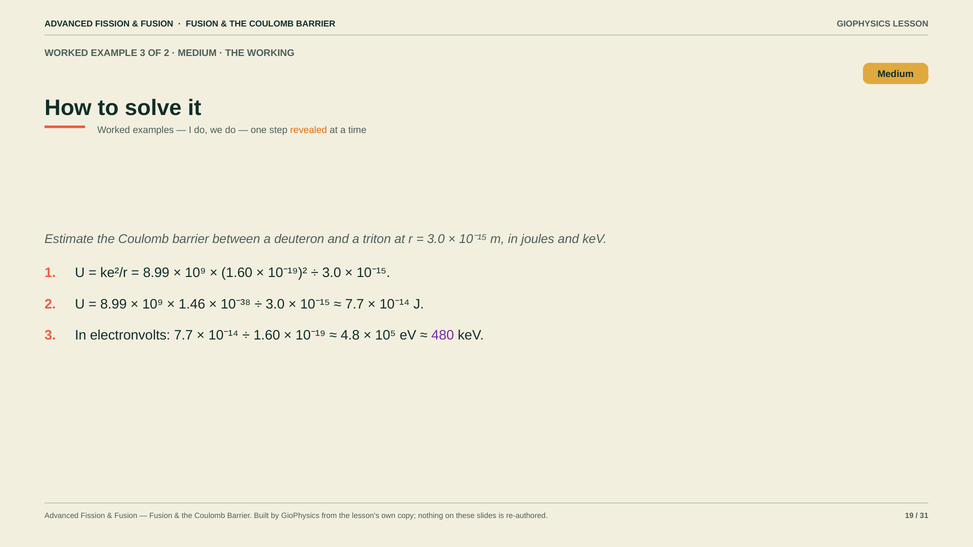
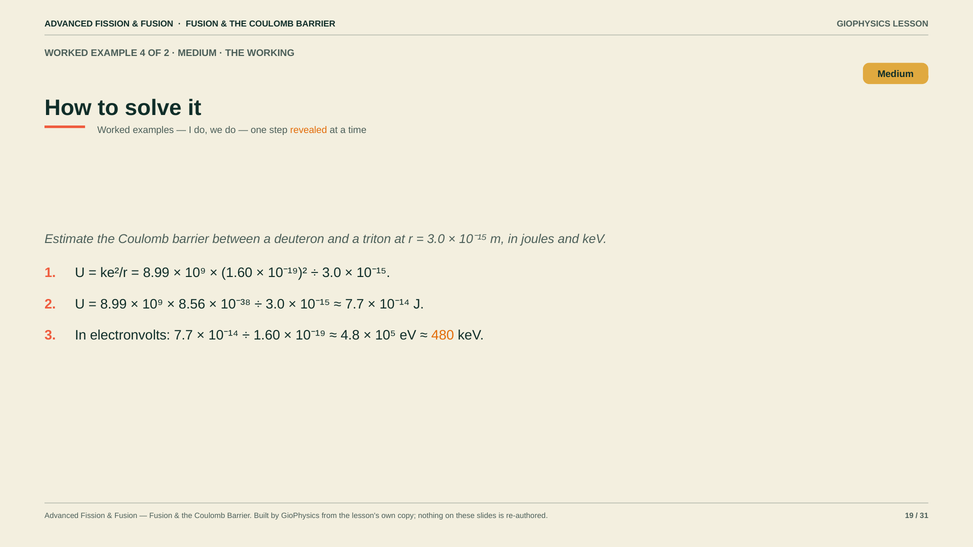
EXAMPLE 3: 3 -> 4
1.46: 1.46 -> 8.56
480 colour: purple -> orange
